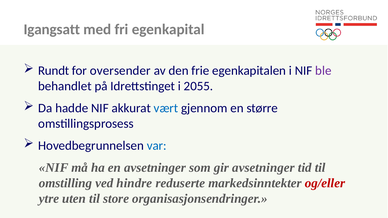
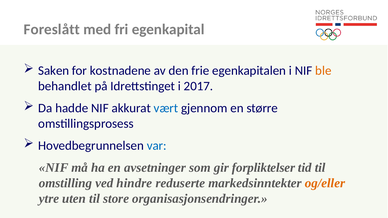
Igangsatt: Igangsatt -> Foreslått
Rundt: Rundt -> Saken
oversender: oversender -> kostnadene
ble colour: purple -> orange
2055: 2055 -> 2017
gir avsetninger: avsetninger -> forpliktelser
og/eller colour: red -> orange
